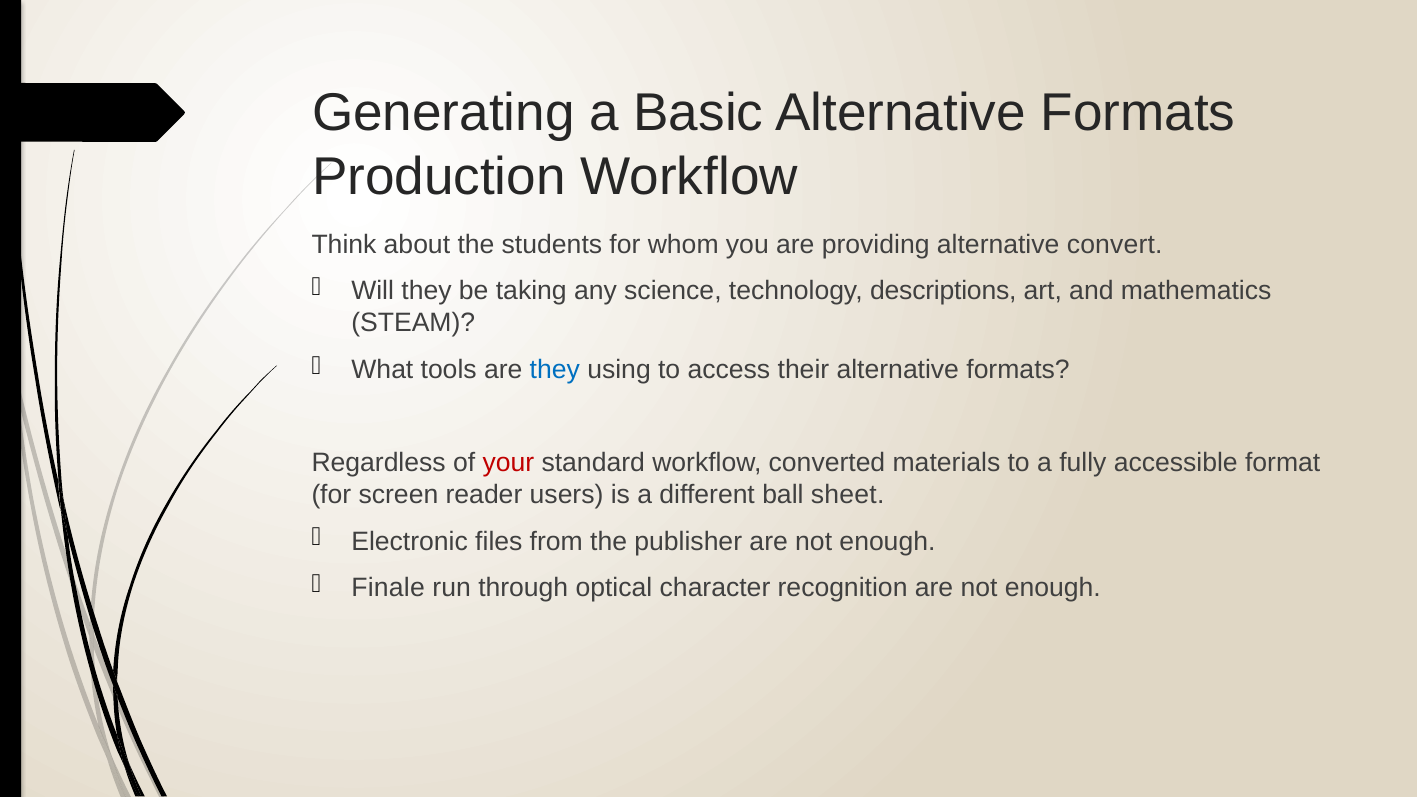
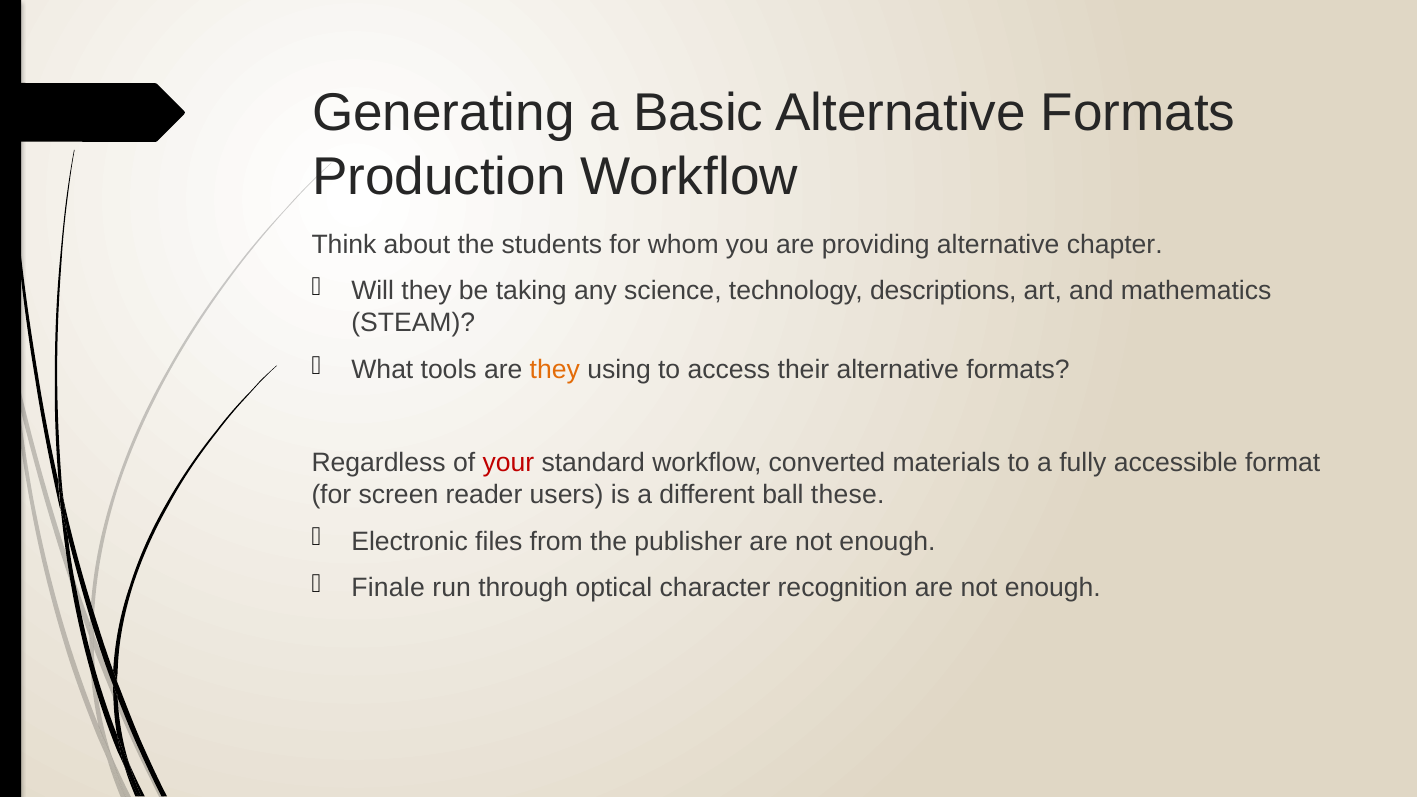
convert: convert -> chapter
they at (555, 370) colour: blue -> orange
sheet: sheet -> these
